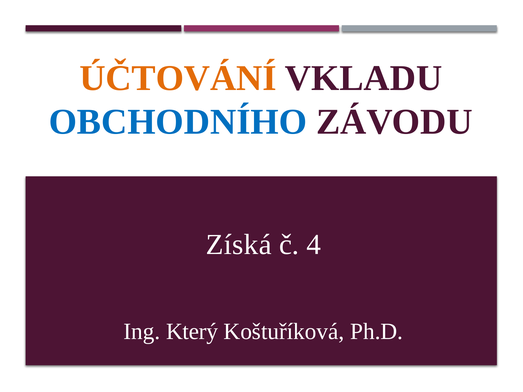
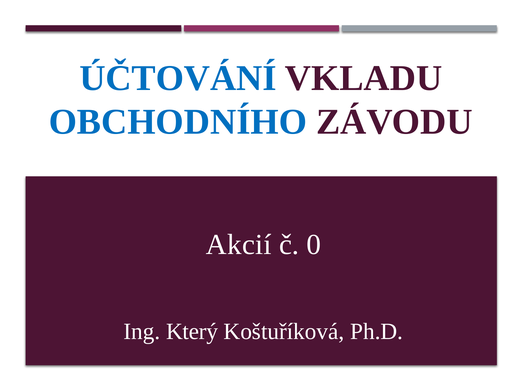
ÚČTOVÁNÍ colour: orange -> blue
Získá: Získá -> Akcií
4: 4 -> 0
